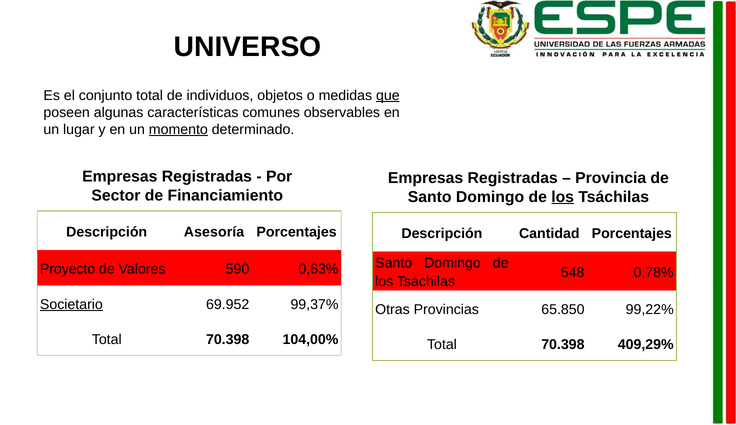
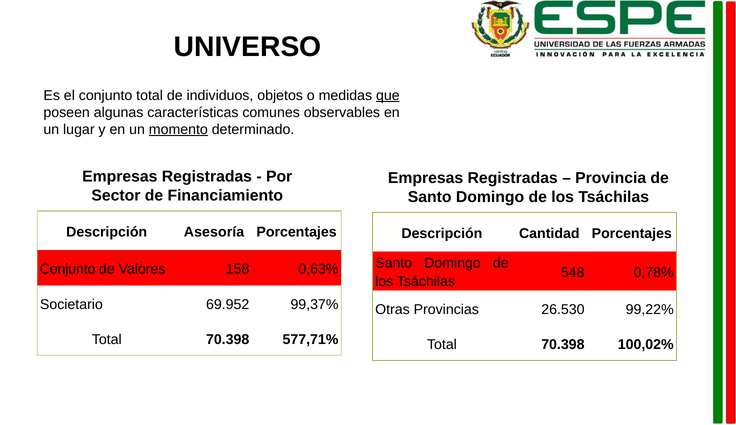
los at (563, 197) underline: present -> none
Proyecto at (68, 269): Proyecto -> Conjunto
590: 590 -> 158
Societario underline: present -> none
65.850: 65.850 -> 26.530
104,00%: 104,00% -> 577,71%
409,29%: 409,29% -> 100,02%
